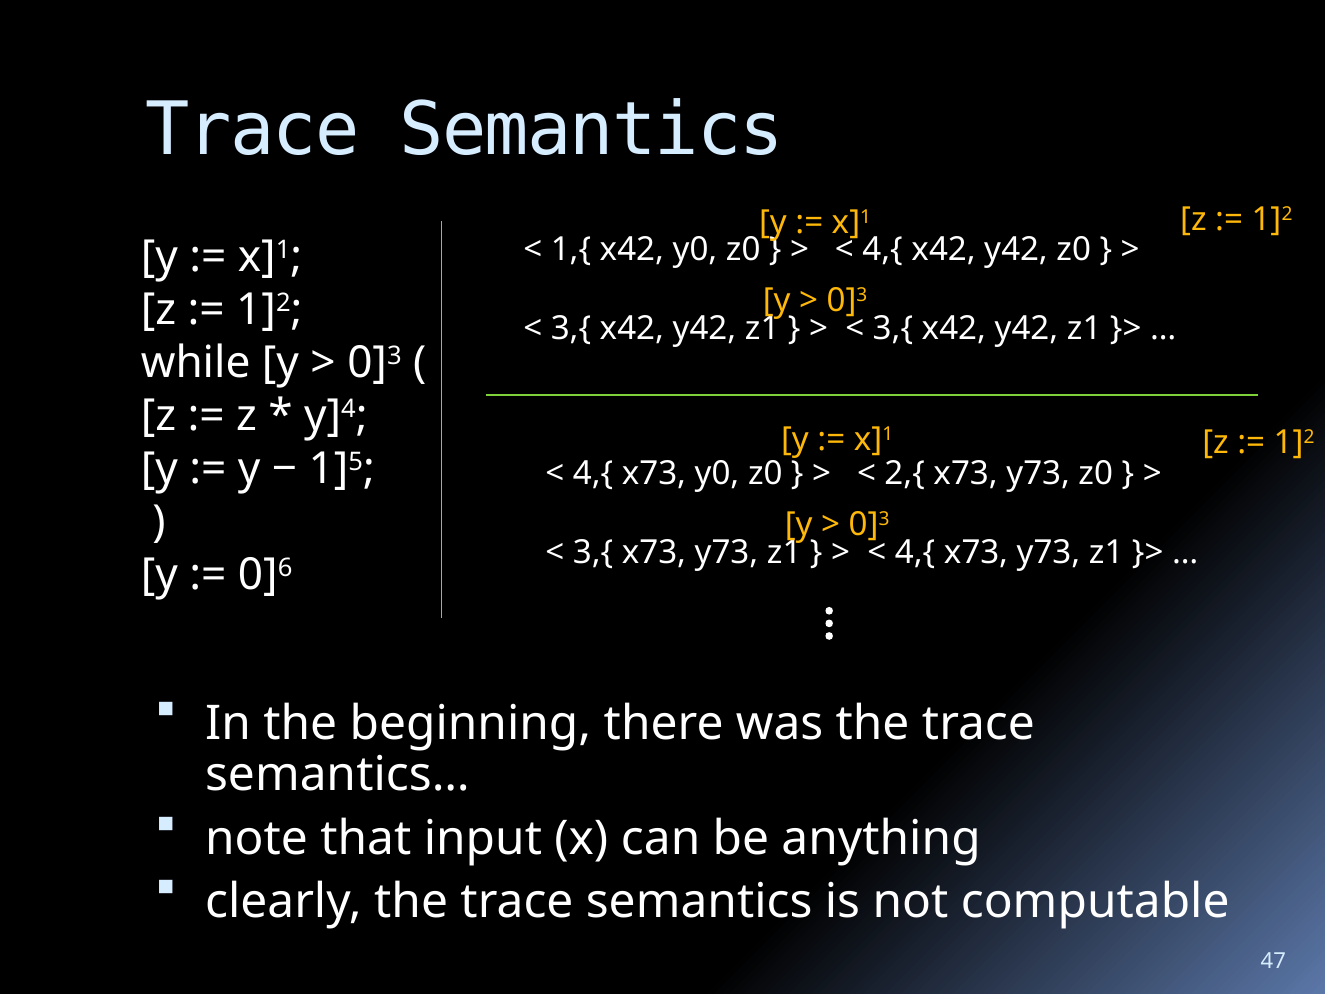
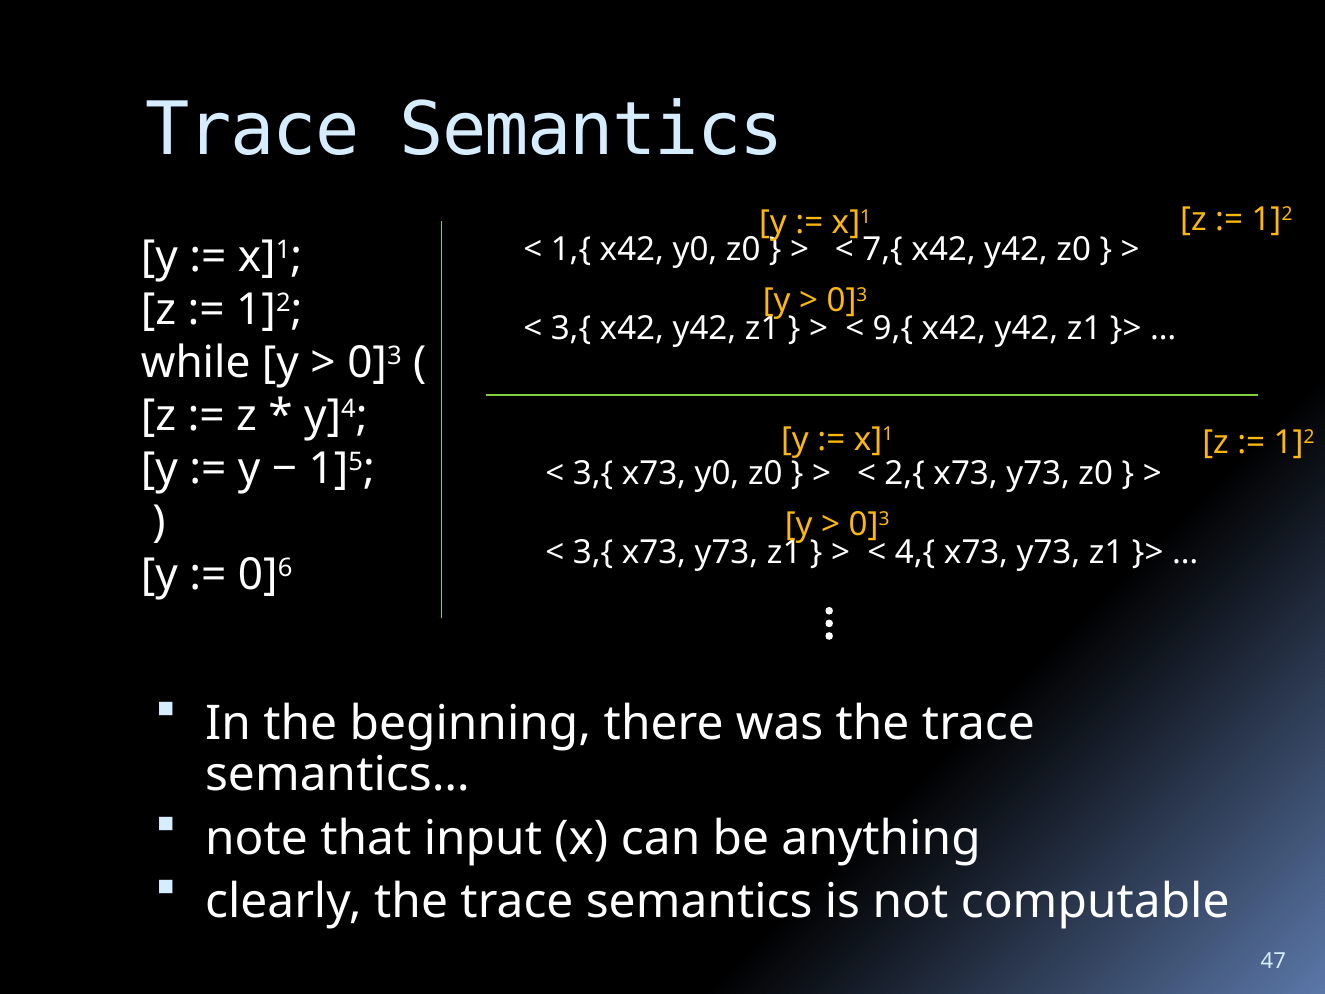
4,{ at (883, 249): 4,{ -> 7,{
3,{ at (893, 329): 3,{ -> 9,{
4,{ at (593, 473): 4,{ -> 3,{
